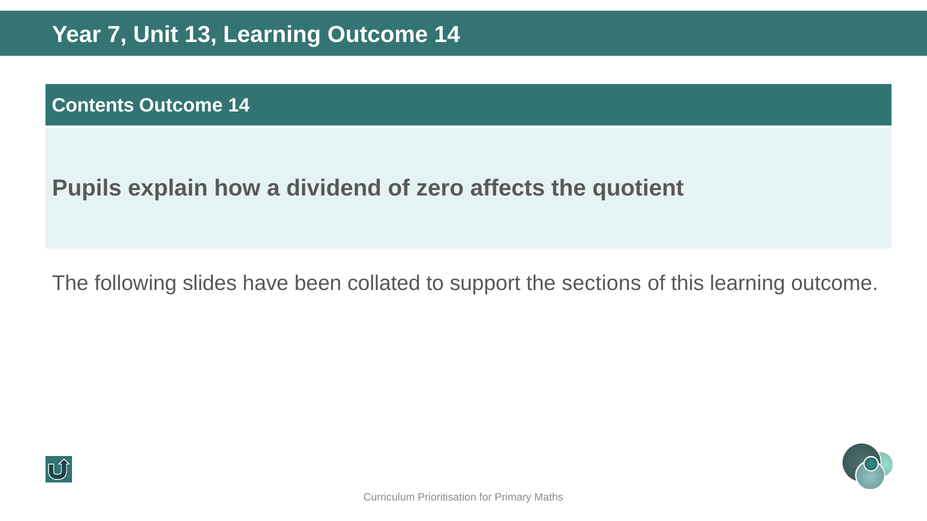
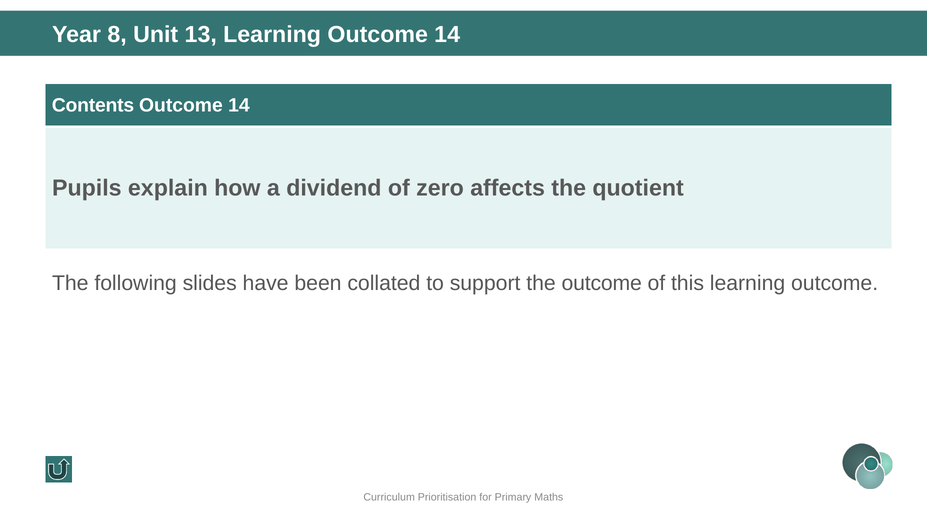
7: 7 -> 8
the sections: sections -> outcome
